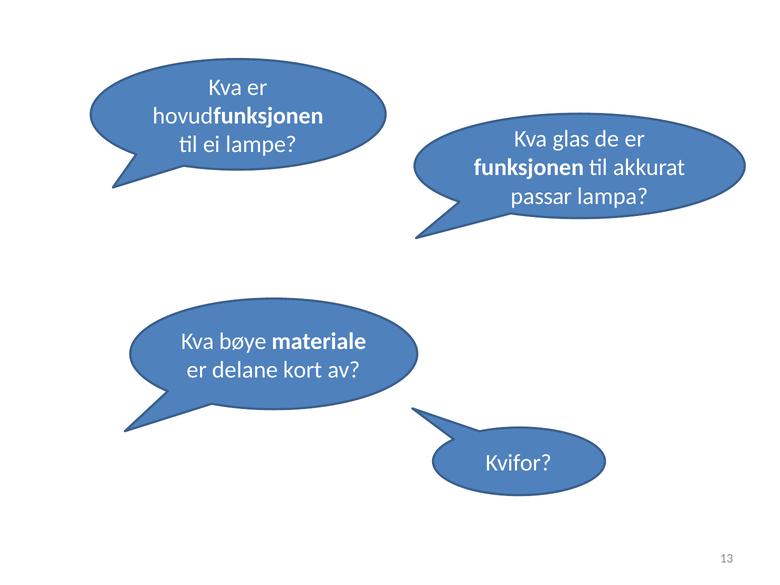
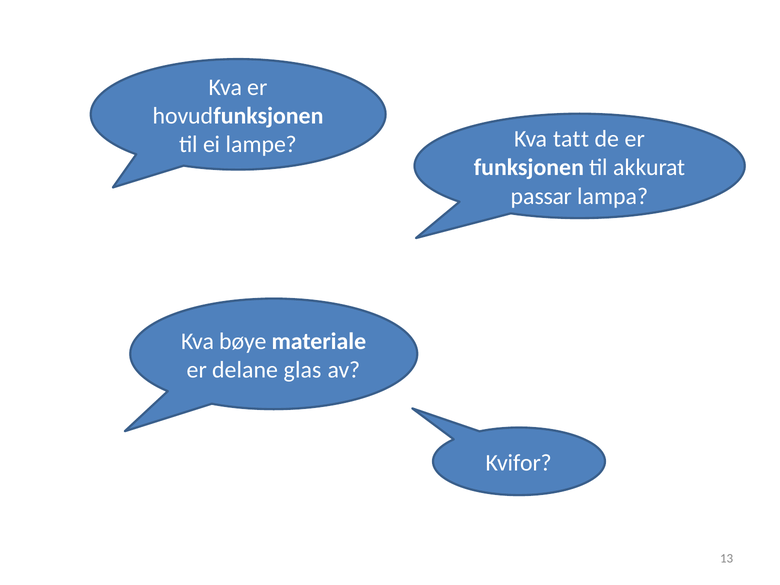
glas: glas -> tatt
kort: kort -> glas
